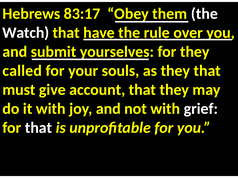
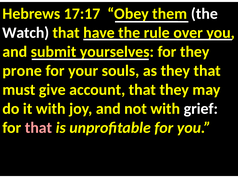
83:17: 83:17 -> 17:17
called: called -> prone
that at (38, 128) colour: white -> pink
